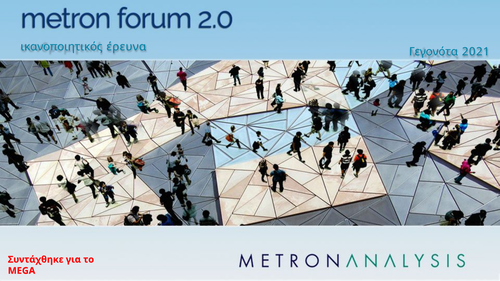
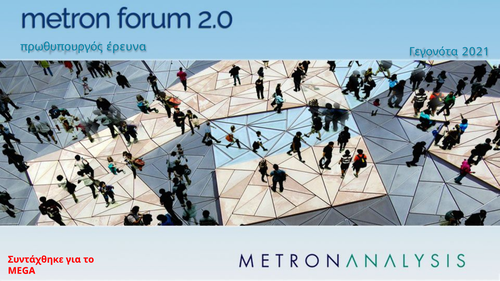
ικανοποιητικός: ικανοποιητικός -> πρωθυπουργός
